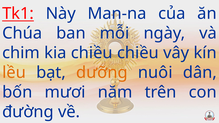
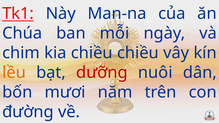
dưỡng colour: orange -> red
